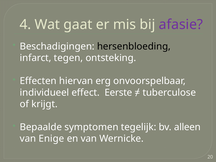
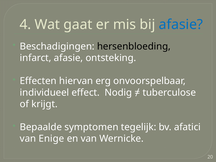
afasie at (181, 25) colour: purple -> blue
infarct tegen: tegen -> afasie
Eerste: Eerste -> Nodig
alleen: alleen -> afatici
